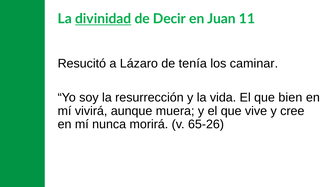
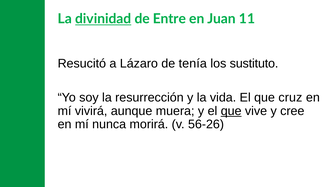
Decir: Decir -> Entre
caminar: caminar -> sustituto
bien: bien -> cruz
que at (231, 111) underline: none -> present
65-26: 65-26 -> 56-26
